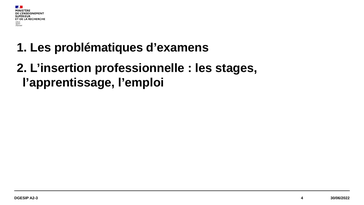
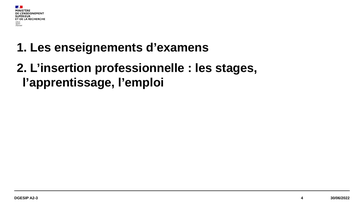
problématiques: problématiques -> enseignements
